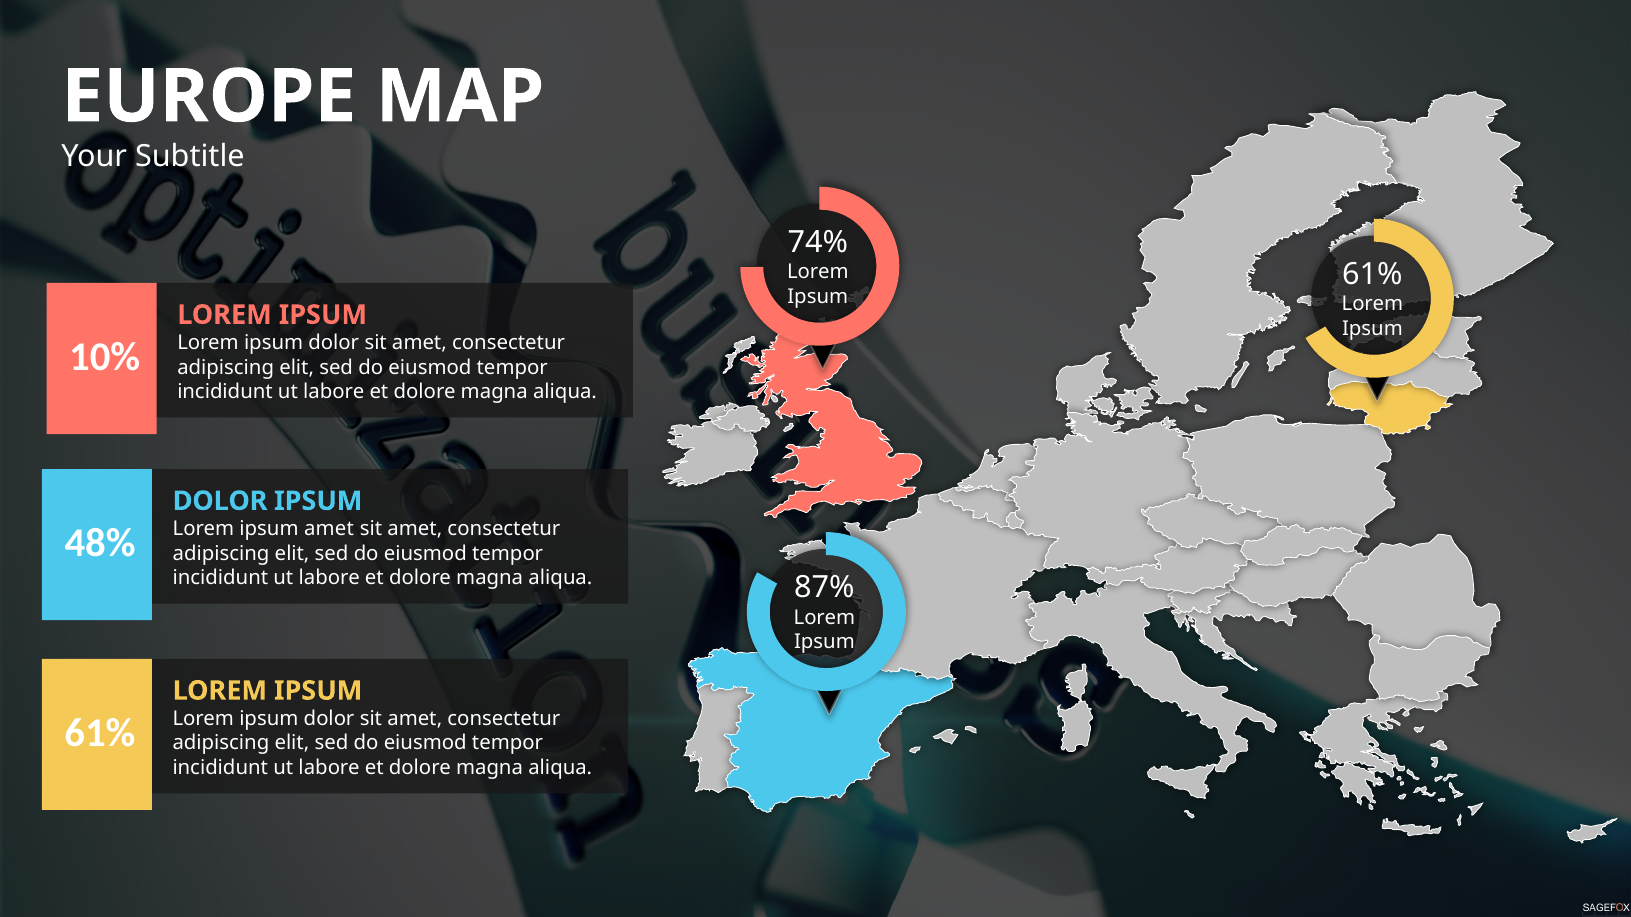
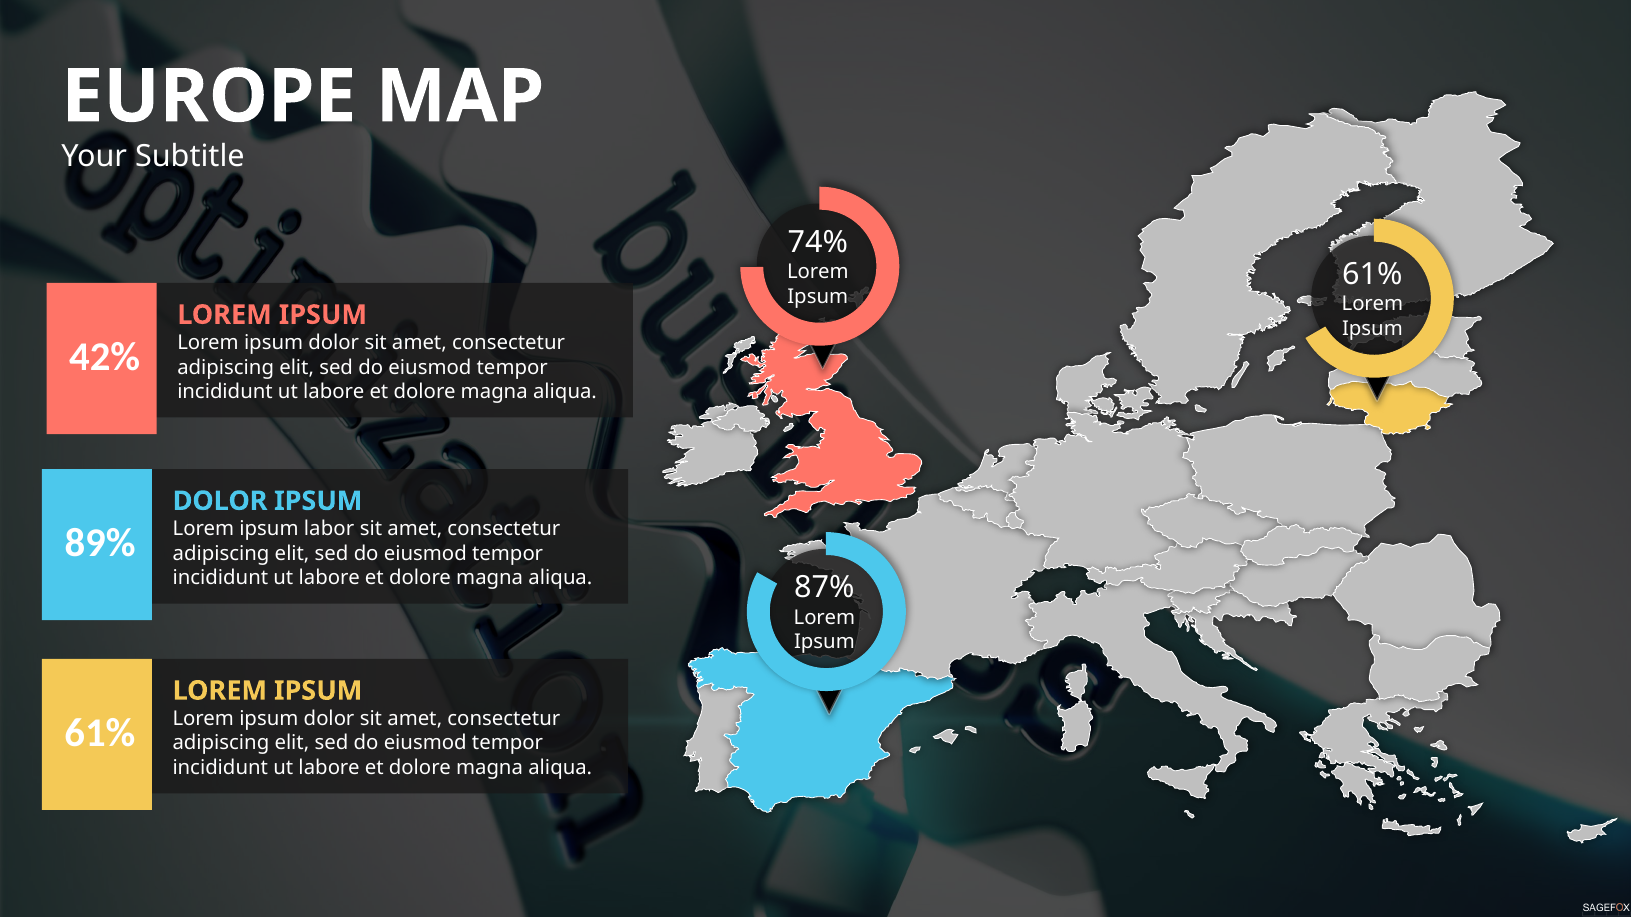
10%: 10% -> 42%
ipsum amet: amet -> labor
48%: 48% -> 89%
